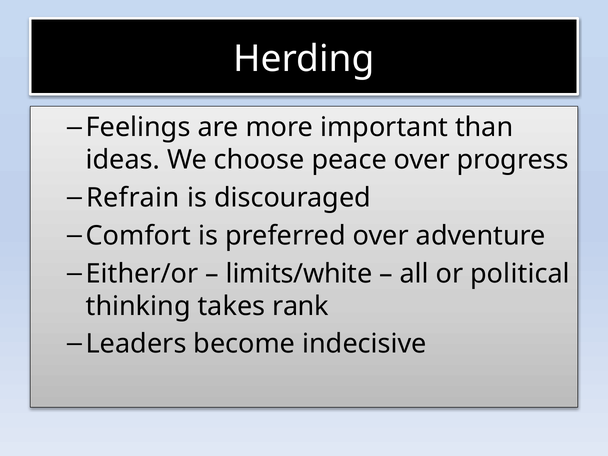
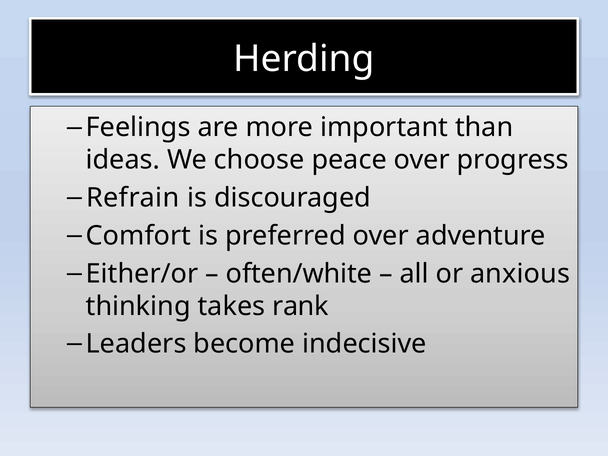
limits/white: limits/white -> often/white
political: political -> anxious
